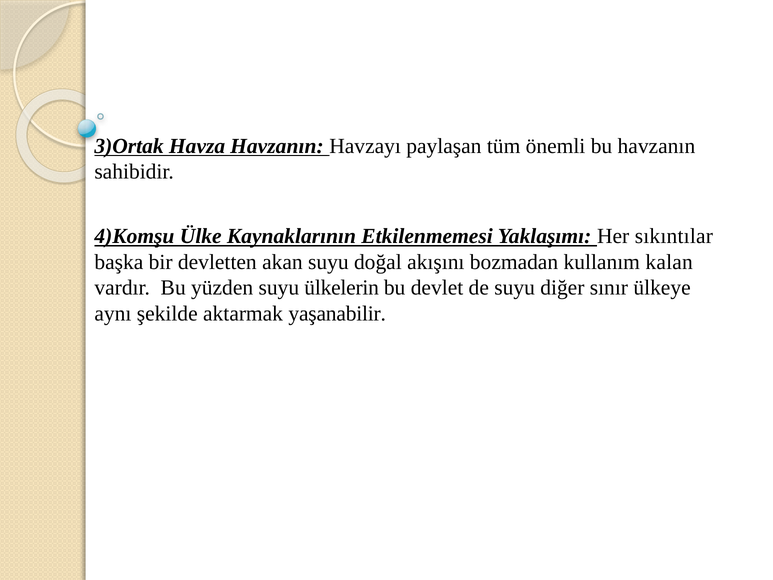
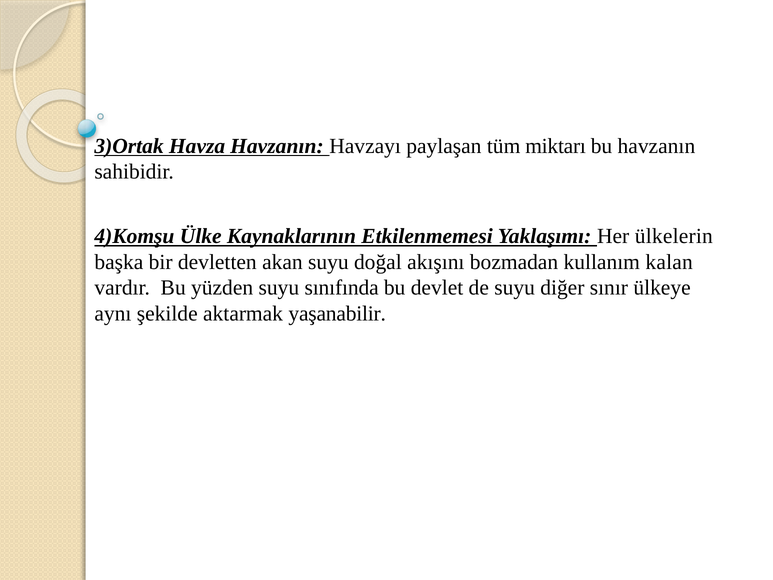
önemli: önemli -> miktarı
sıkıntılar: sıkıntılar -> ülkelerin
ülkelerin: ülkelerin -> sınıfında
